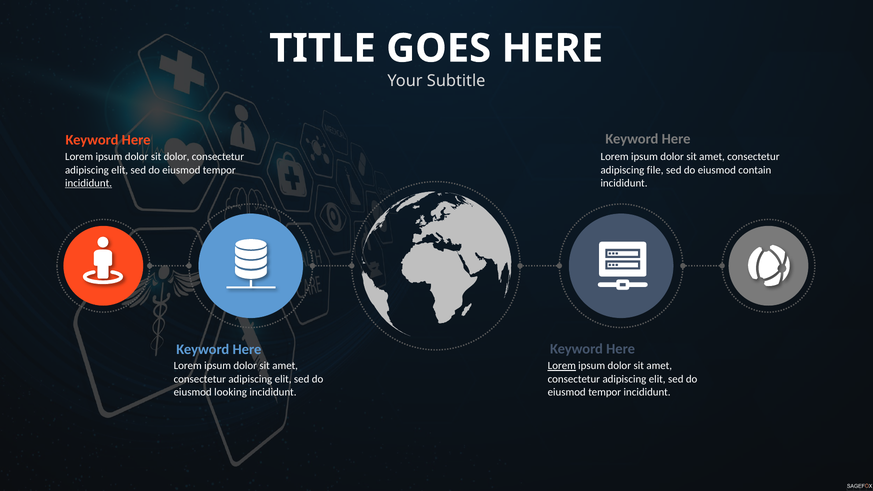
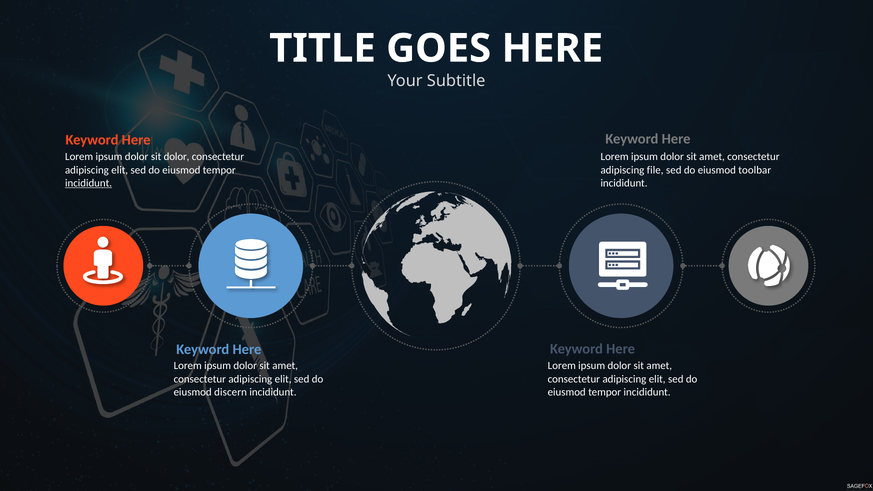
contain: contain -> toolbar
Lorem at (562, 366) underline: present -> none
looking: looking -> discern
